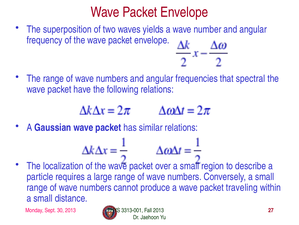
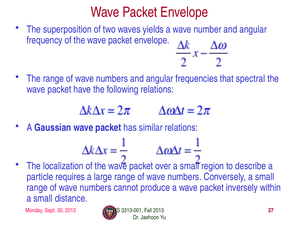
traveling: traveling -> inversely
